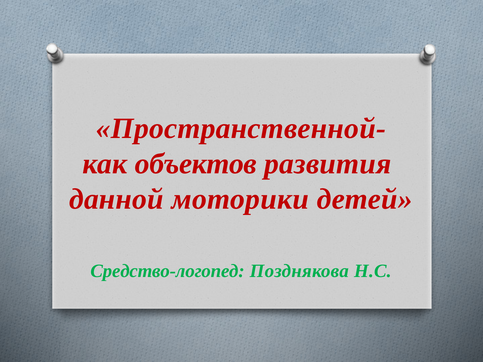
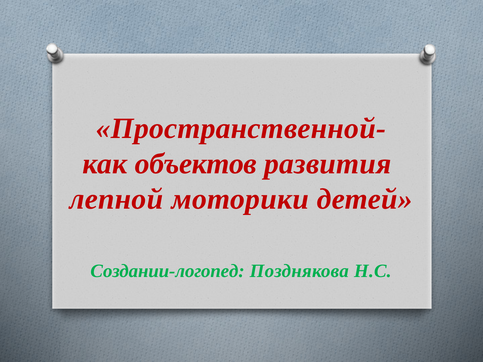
данной: данной -> лепной
Средство-логопед: Средство-логопед -> Создании-логопед
